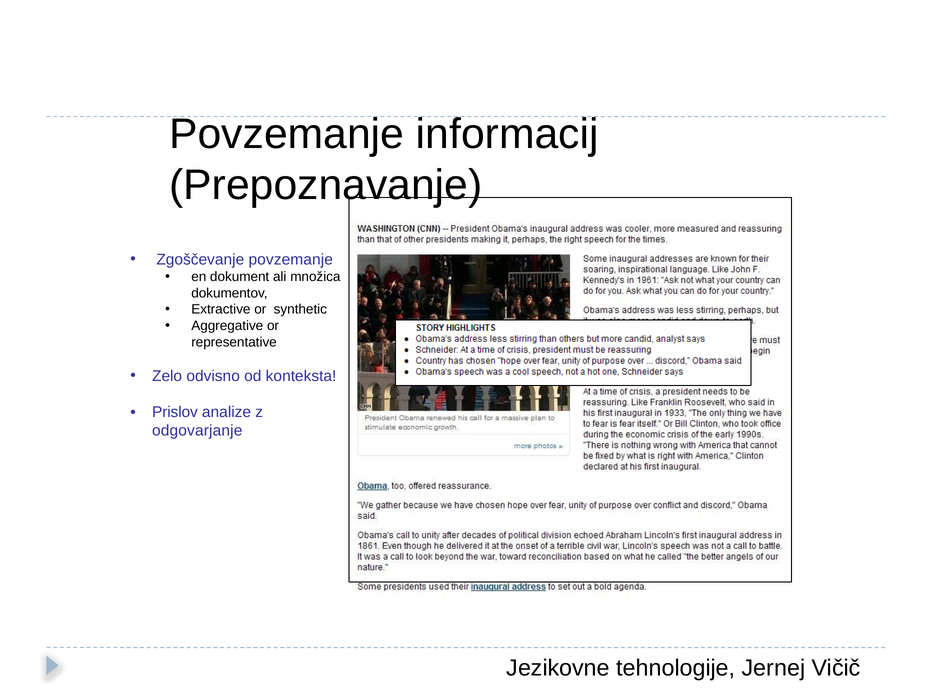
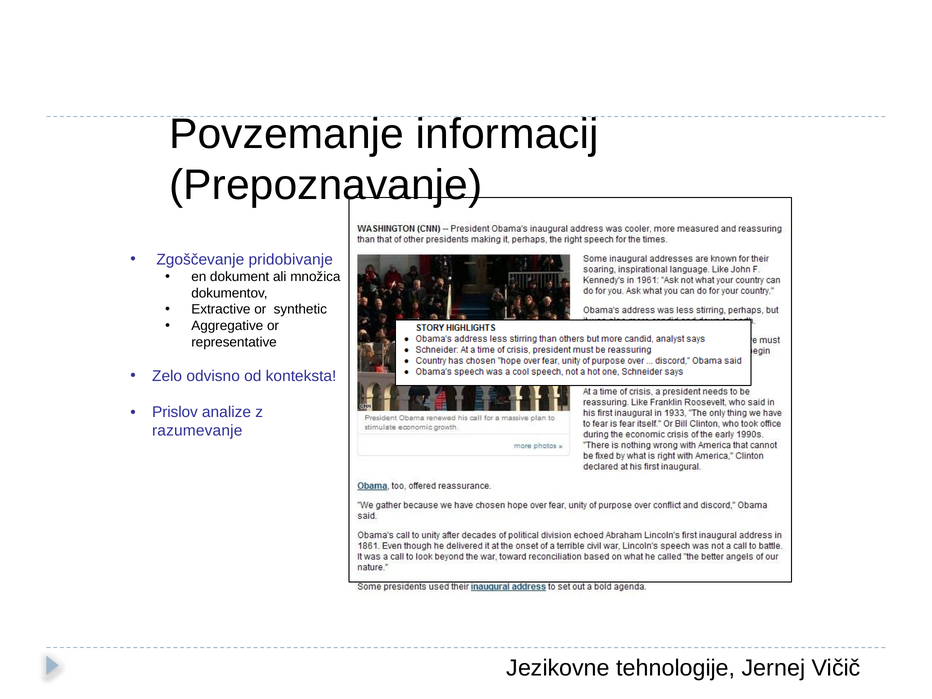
Zgoščevanje povzemanje: povzemanje -> pridobivanje
odgovarjanje: odgovarjanje -> razumevanje
